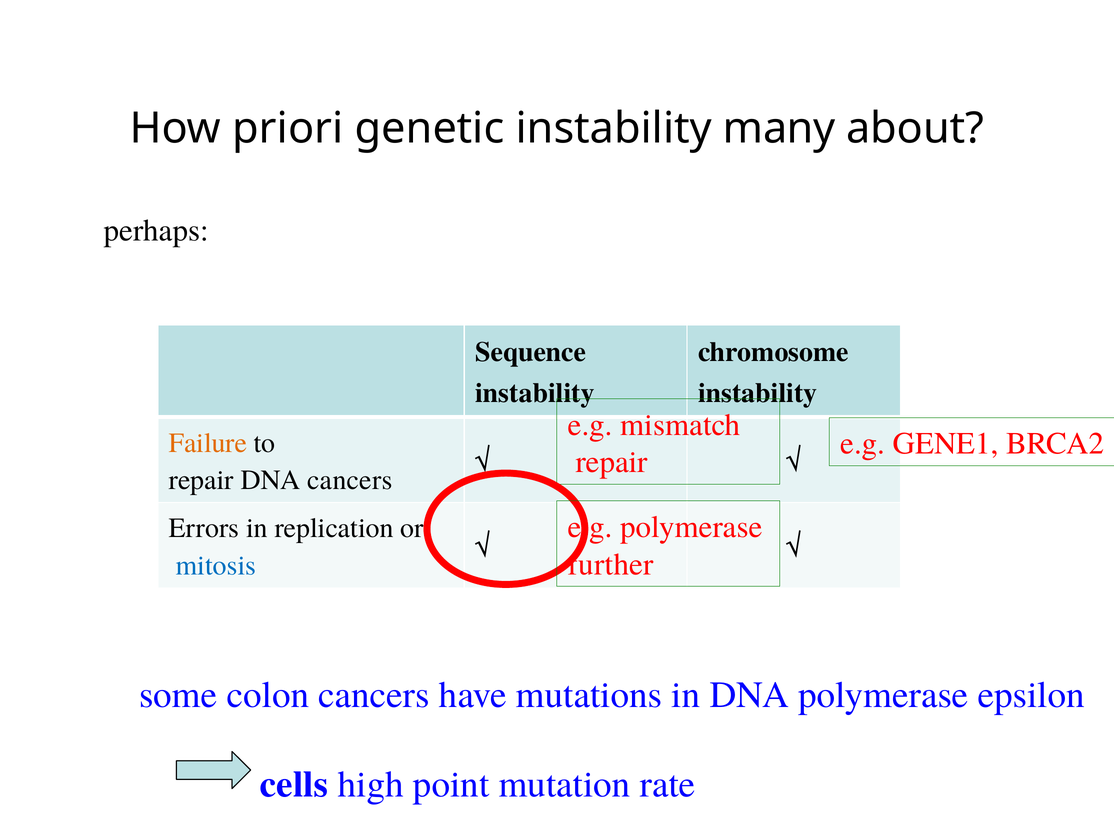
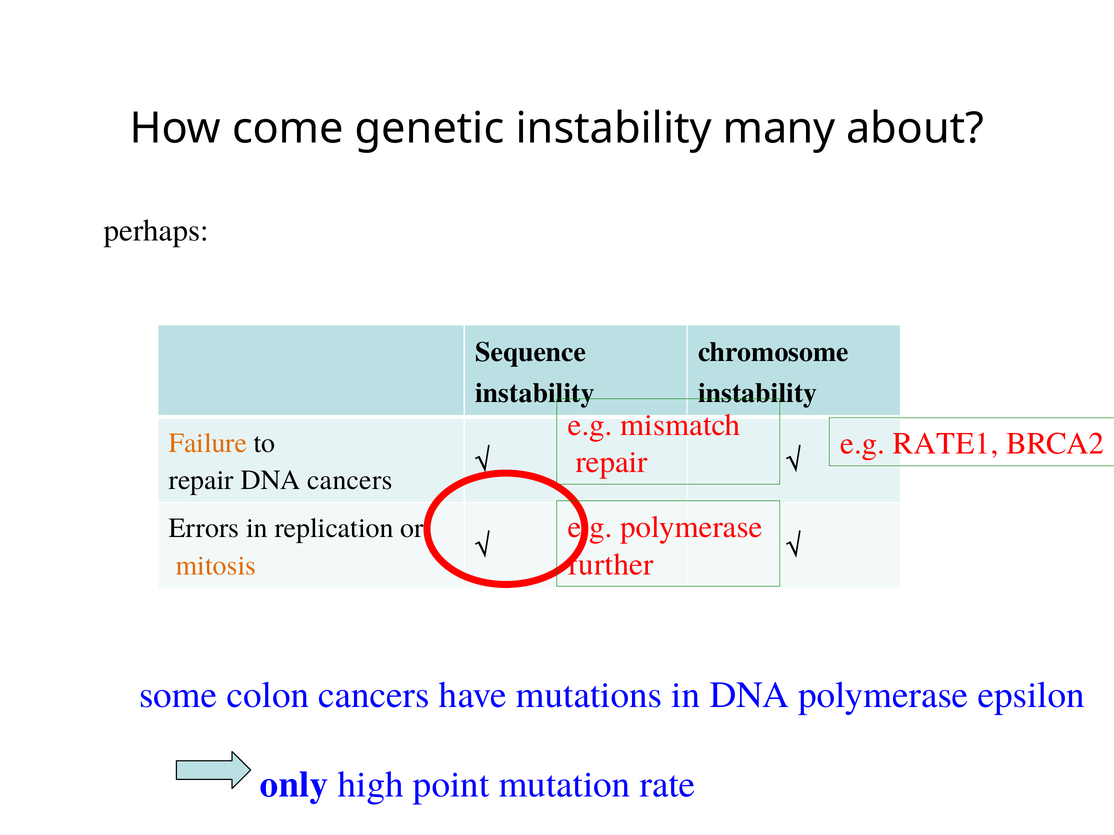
priori: priori -> come
GENE1: GENE1 -> RATE1
mitosis colour: blue -> orange
cells: cells -> only
